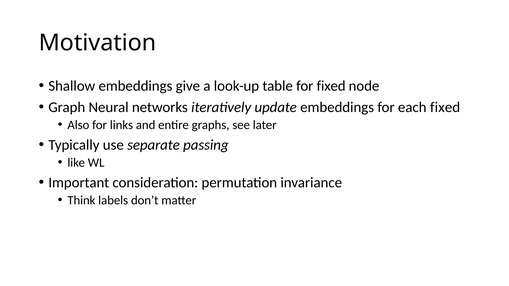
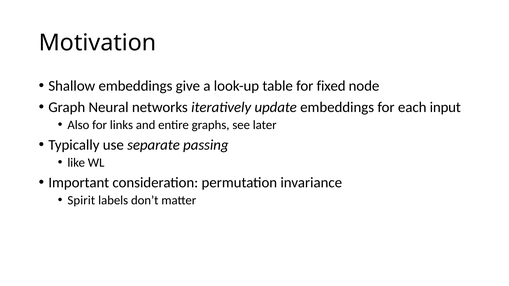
each fixed: fixed -> input
Think: Think -> Spirit
